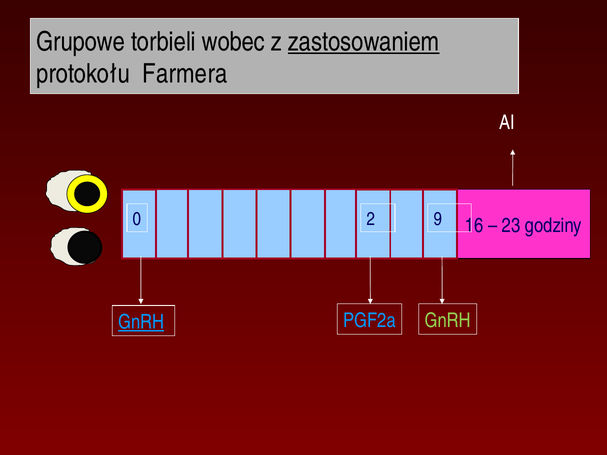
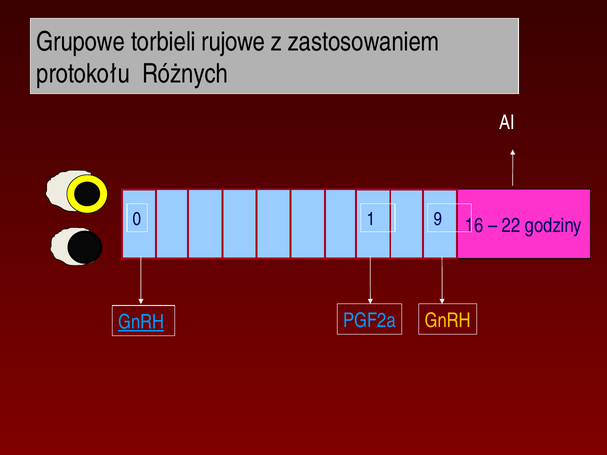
wobec: wobec -> rujowe
zastosowaniem underline: present -> none
Farmera: Farmera -> Różnych
2: 2 -> 1
23: 23 -> 22
GnRH at (448, 321) colour: light green -> yellow
